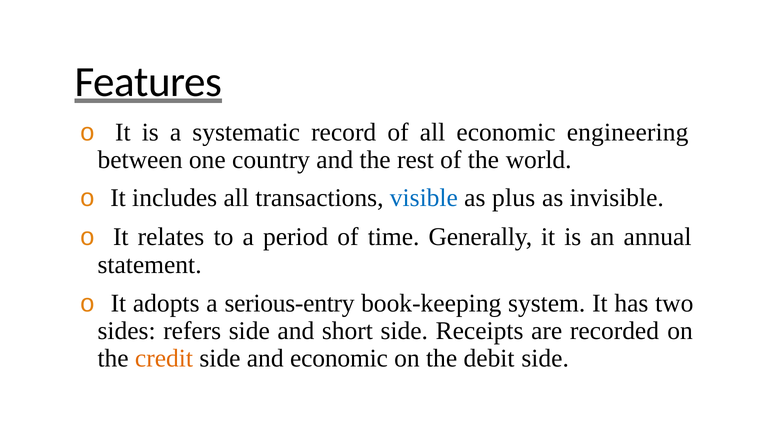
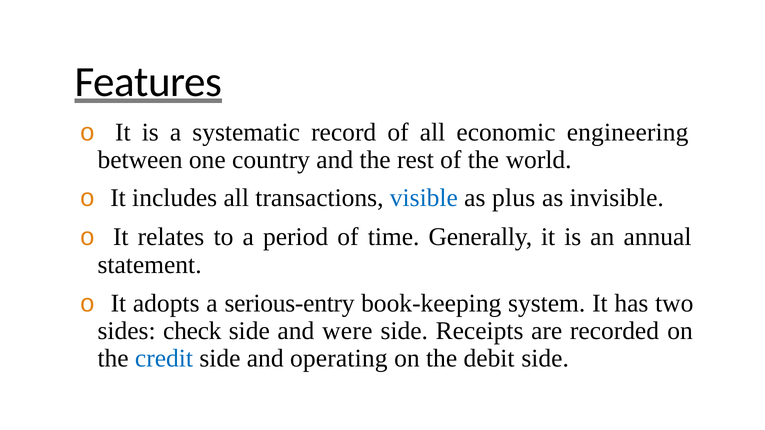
refers: refers -> check
short: short -> were
credit colour: orange -> blue
and economic: economic -> operating
